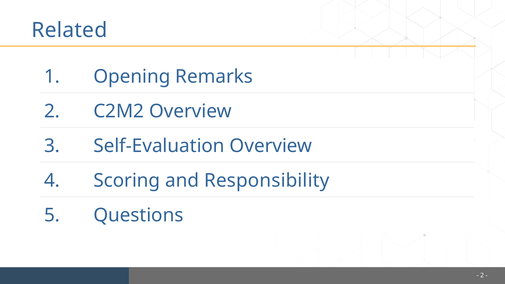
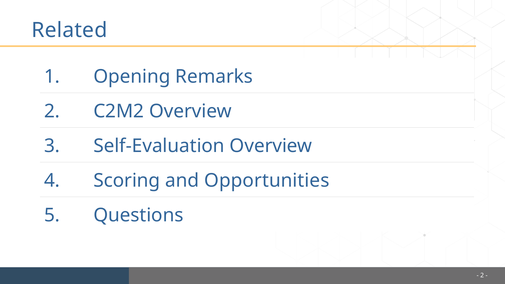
Responsibility: Responsibility -> Opportunities
